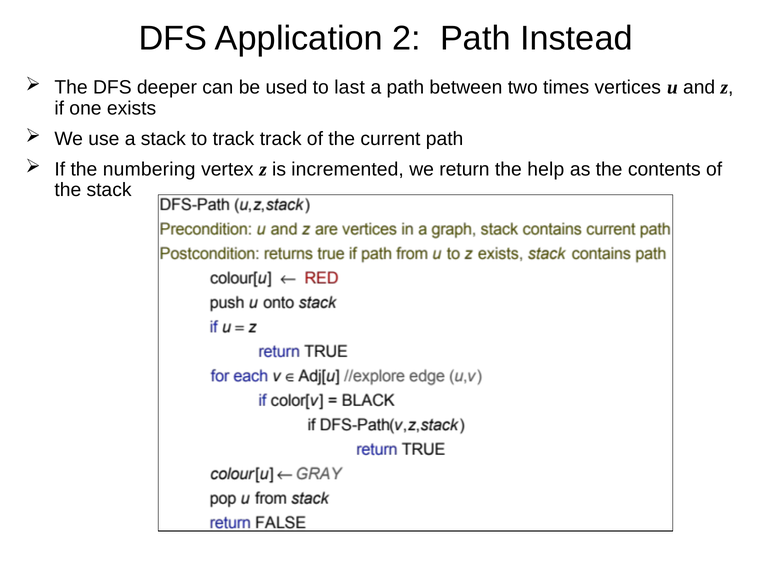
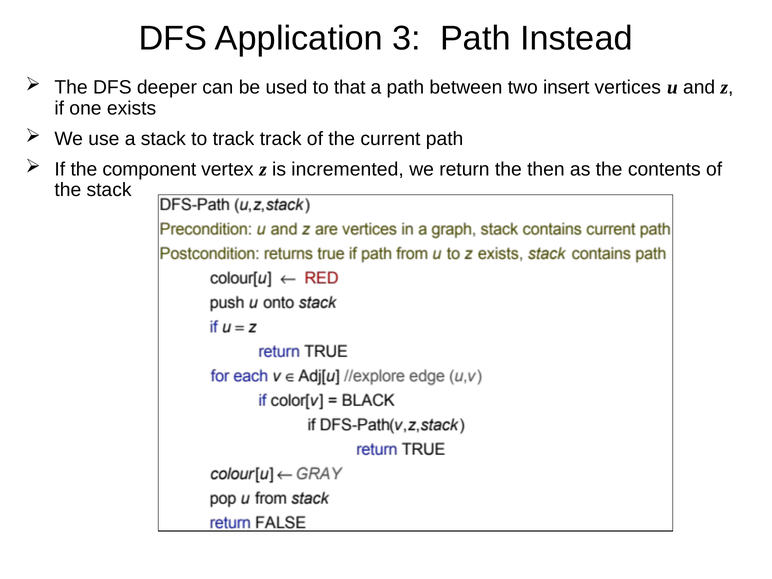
2: 2 -> 3
last: last -> that
times: times -> insert
numbering: numbering -> component
help: help -> then
